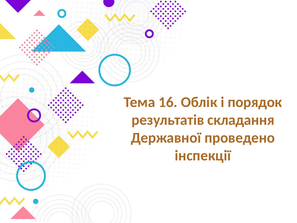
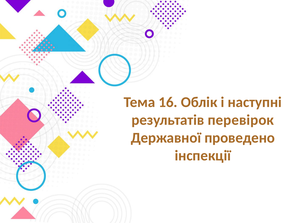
порядок: порядок -> наступні
складання: складання -> перевірок
